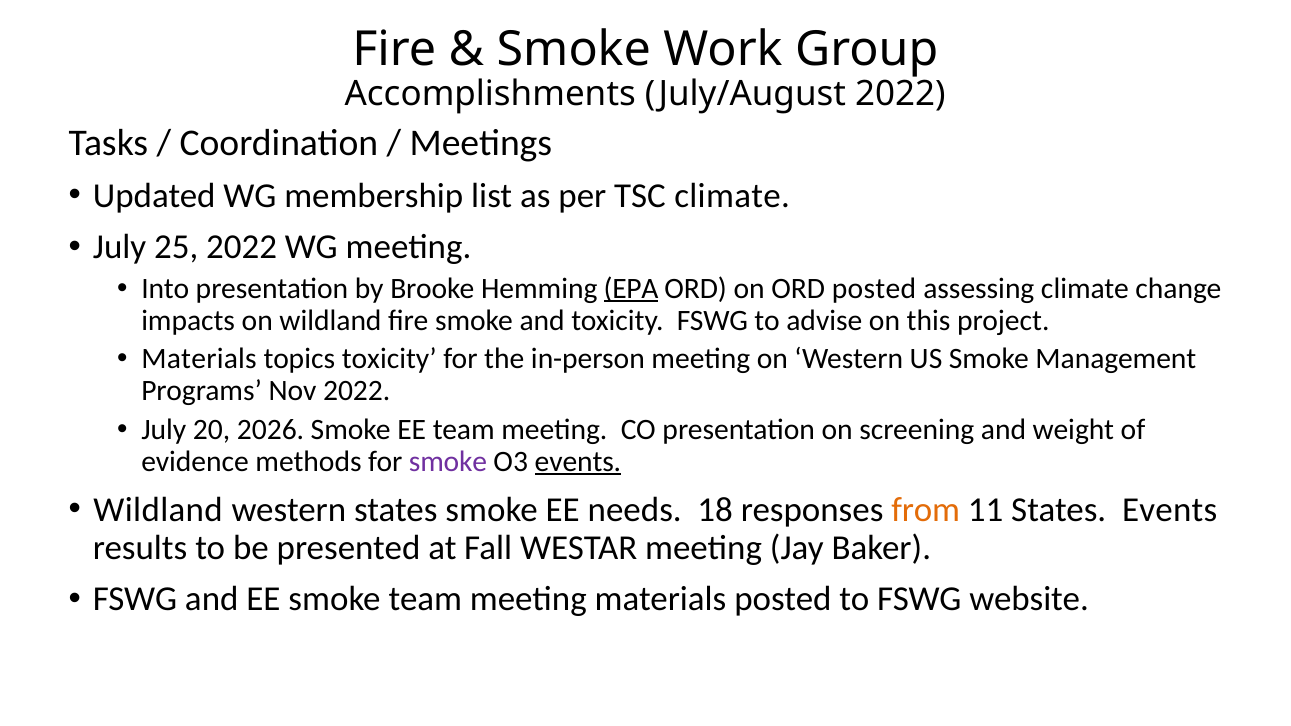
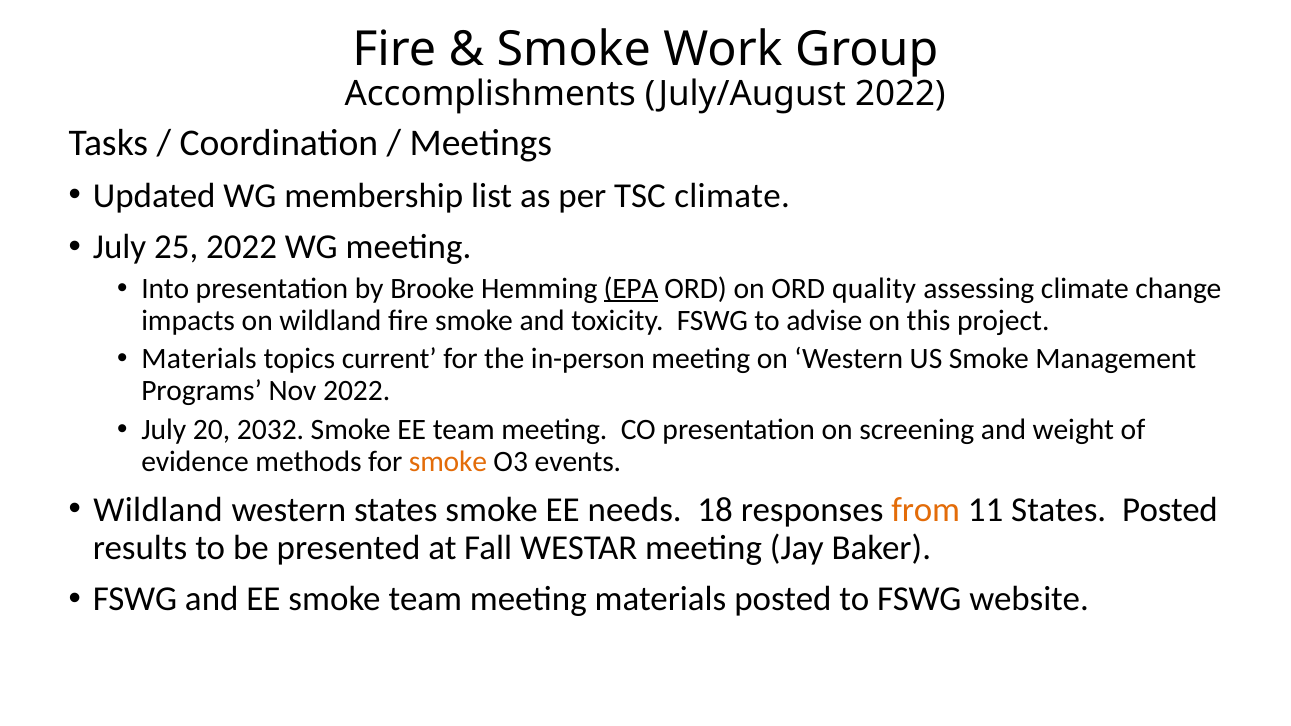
ORD posted: posted -> quality
topics toxicity: toxicity -> current
2026: 2026 -> 2032
smoke at (448, 462) colour: purple -> orange
events at (578, 462) underline: present -> none
States Events: Events -> Posted
